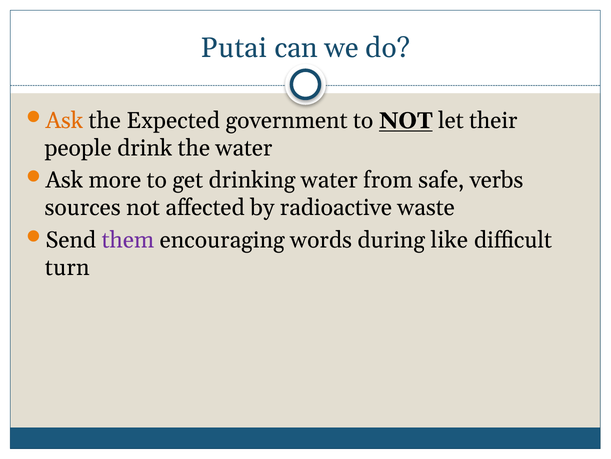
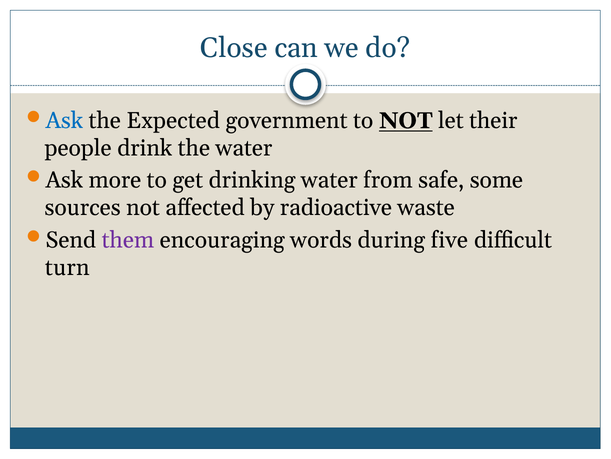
Putai: Putai -> Close
Ask at (64, 120) colour: orange -> blue
verbs: verbs -> some
like: like -> five
